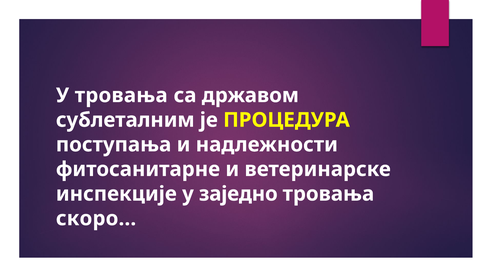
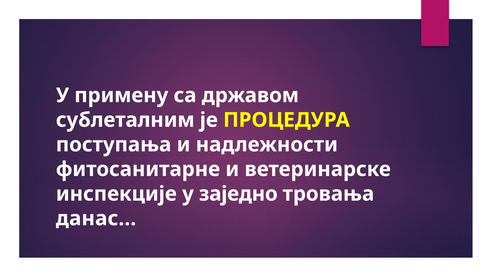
У тровања: тровања -> примену
скоро: скоро -> данас
